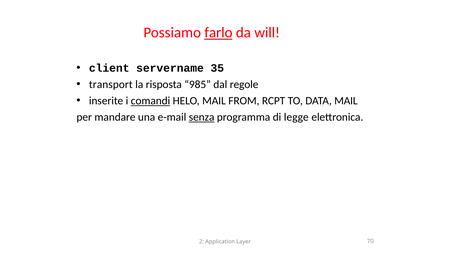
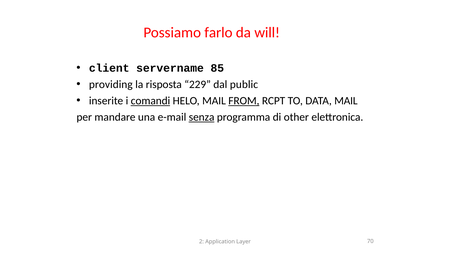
farlo underline: present -> none
35: 35 -> 85
transport: transport -> providing
985: 985 -> 229
regole: regole -> public
FROM underline: none -> present
legge: legge -> other
